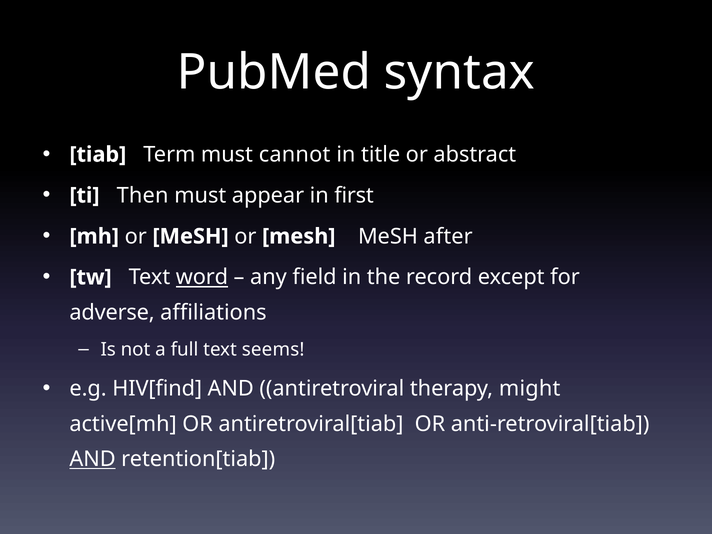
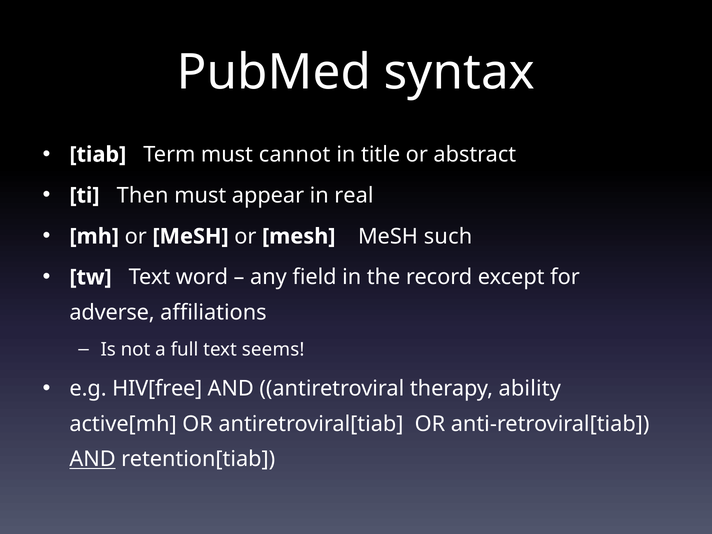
first: first -> real
after: after -> such
word underline: present -> none
HIV[find: HIV[find -> HIV[free
might: might -> ability
